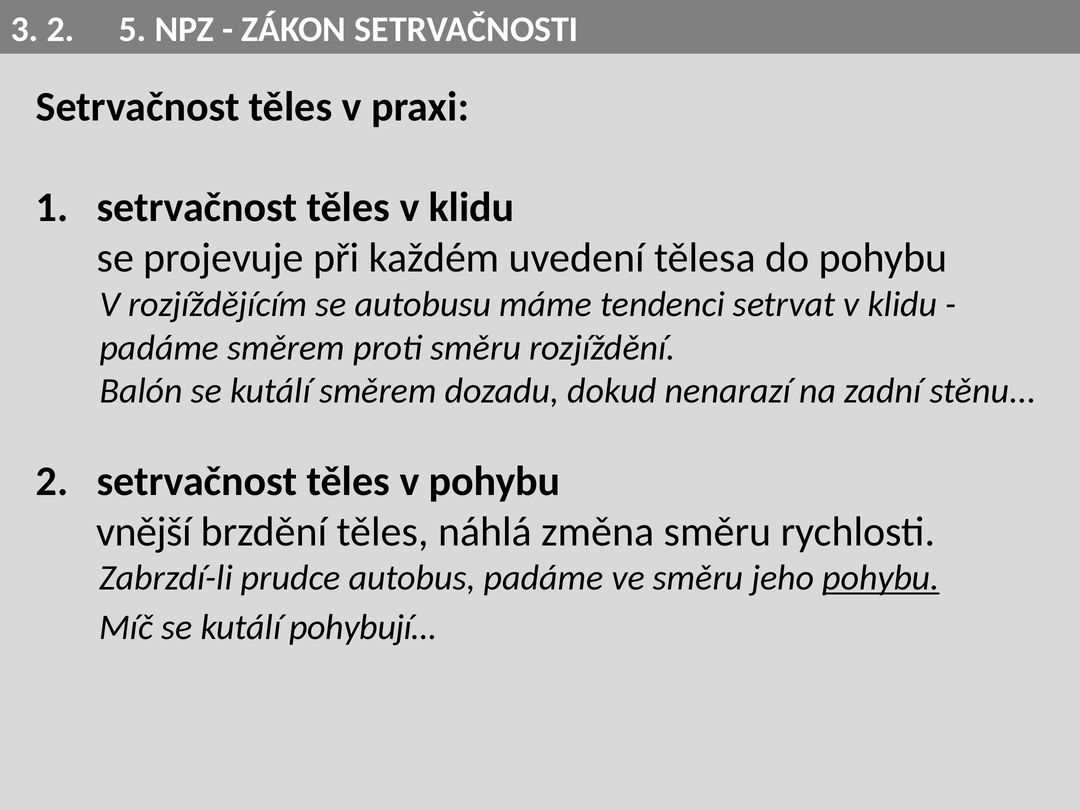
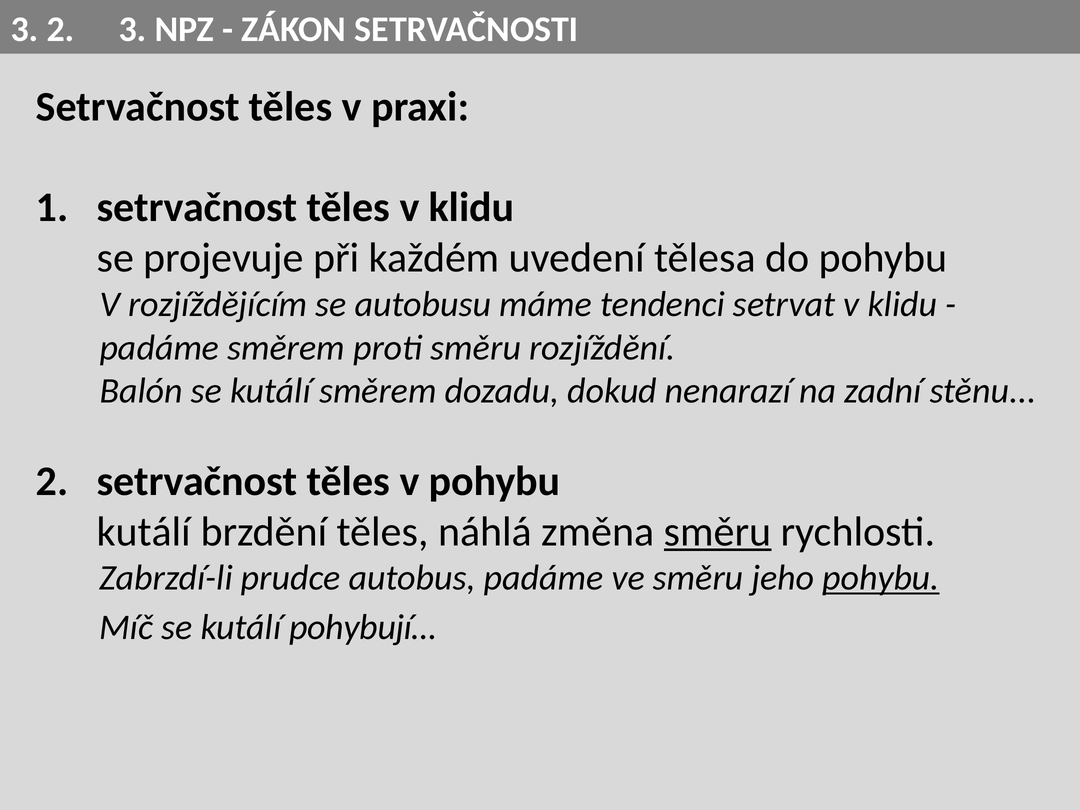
2 5: 5 -> 3
vnější at (144, 532): vnější -> kutálí
směru at (718, 532) underline: none -> present
